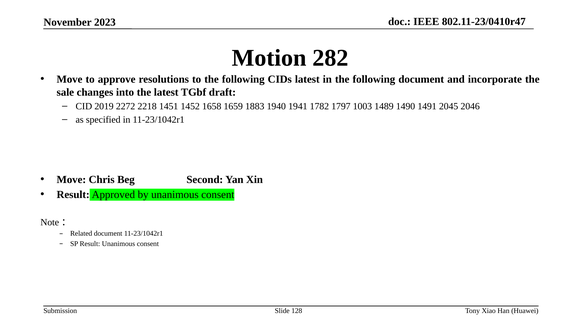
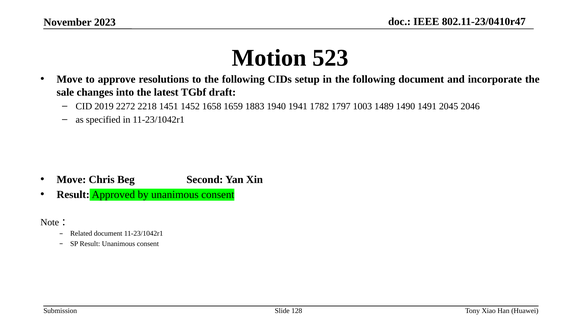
282: 282 -> 523
CIDs latest: latest -> setup
